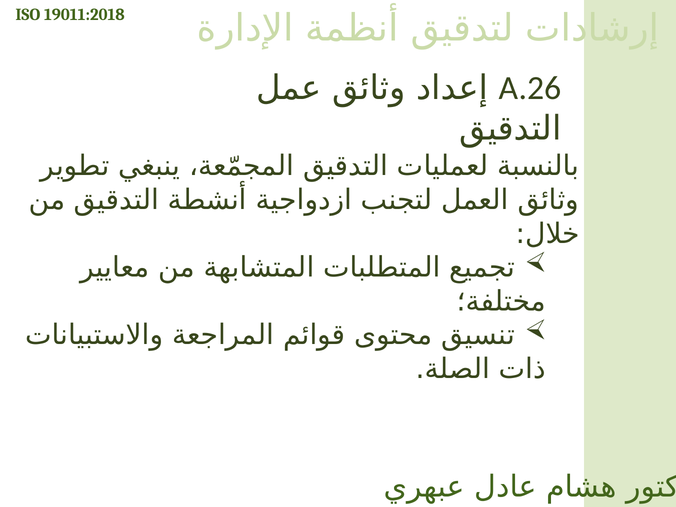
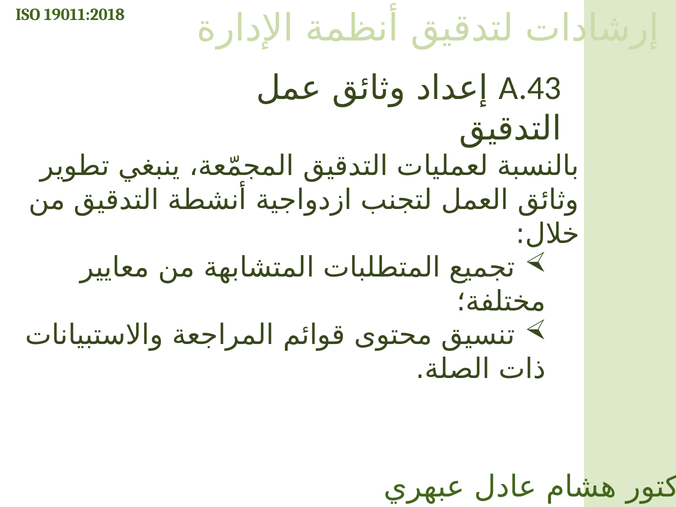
A.26: A.26 -> A.43
